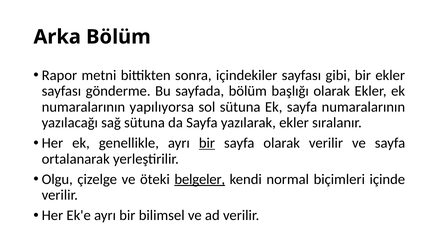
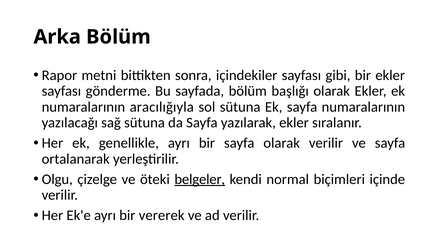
yapılıyorsa: yapılıyorsa -> aracılığıyla
bir at (207, 143) underline: present -> none
bilimsel: bilimsel -> vererek
